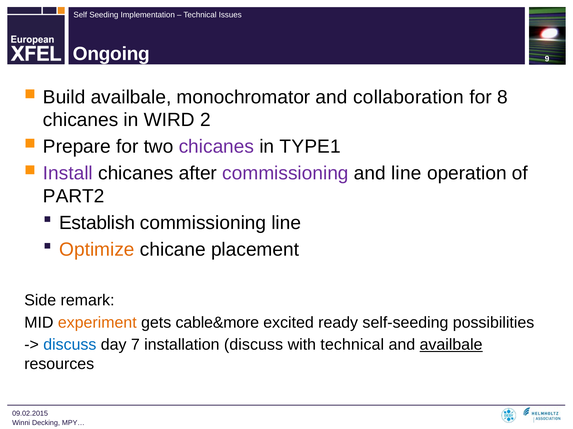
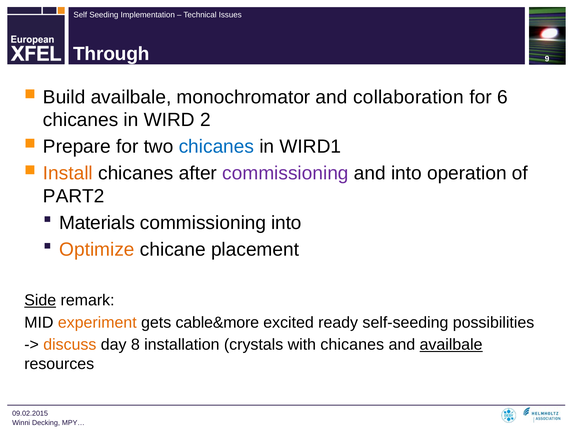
Ongoing: Ongoing -> Through
8: 8 -> 6
chicanes at (216, 147) colour: purple -> blue
TYPE1: TYPE1 -> WIRD1
Install colour: purple -> orange
and line: line -> into
Establish: Establish -> Materials
commissioning line: line -> into
Side underline: none -> present
discuss at (70, 345) colour: blue -> orange
7: 7 -> 8
installation discuss: discuss -> crystals
with technical: technical -> chicanes
